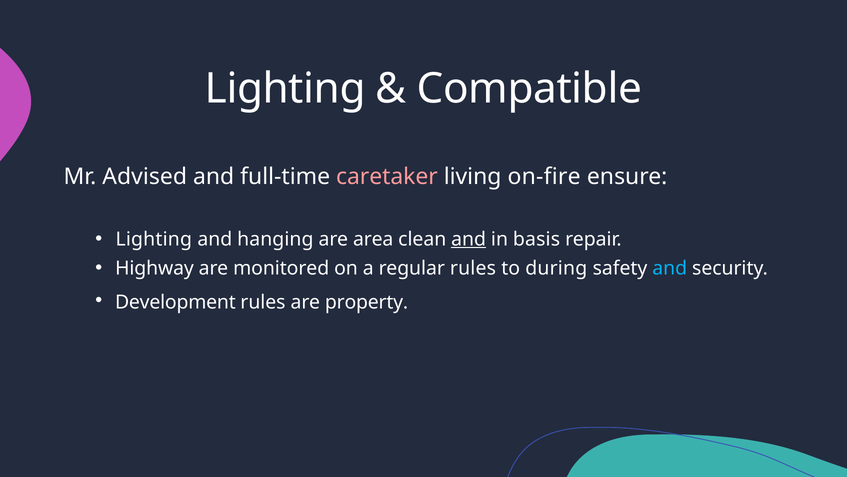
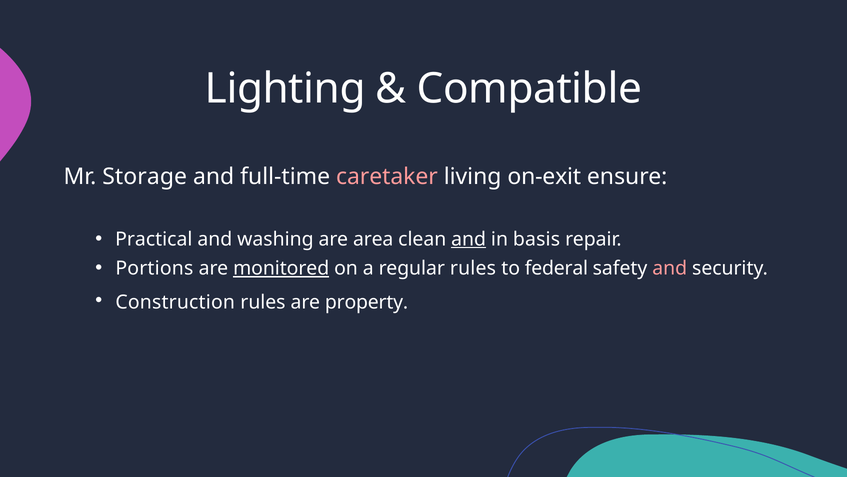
Advised: Advised -> Storage
on-fire: on-fire -> on-exit
Lighting at (154, 239): Lighting -> Practical
hanging: hanging -> washing
Highway: Highway -> Portions
monitored underline: none -> present
during: during -> federal
and at (670, 268) colour: light blue -> pink
Development: Development -> Construction
